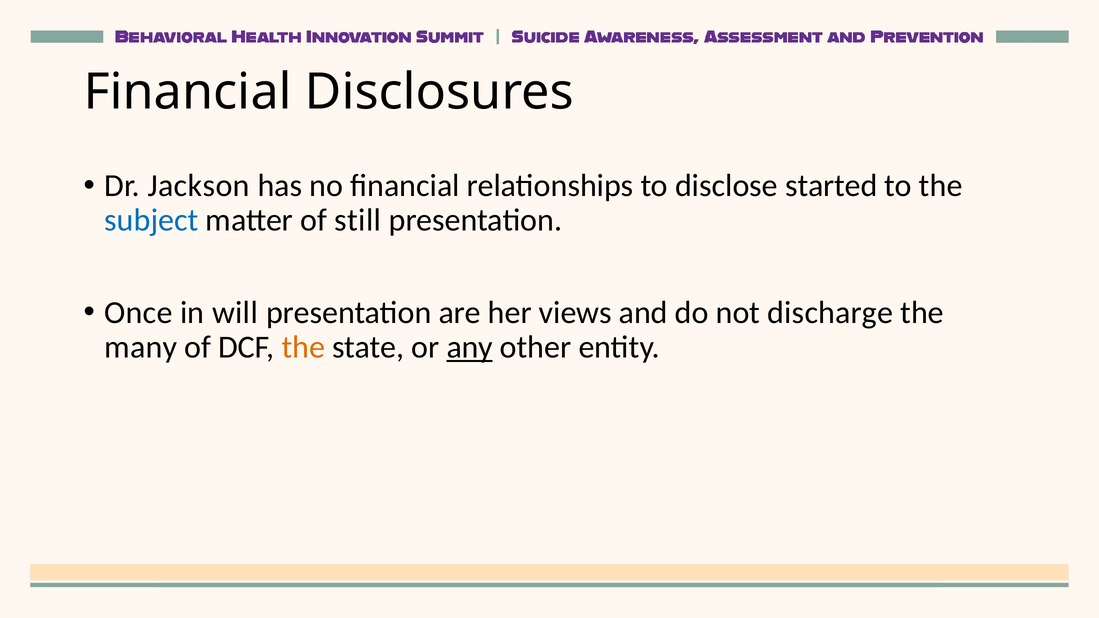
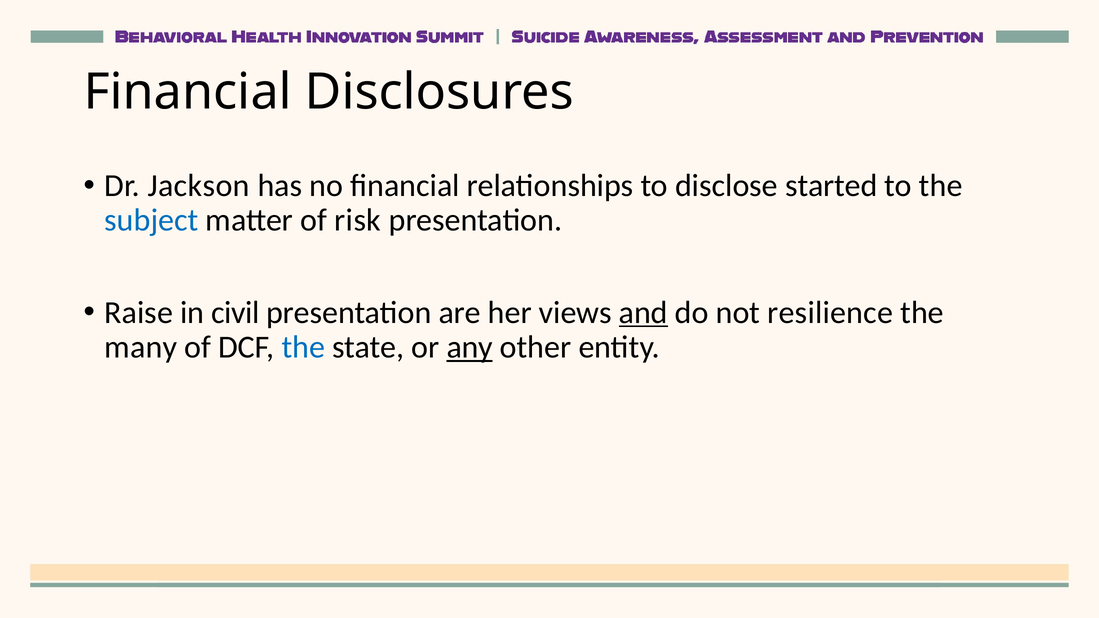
still: still -> risk
Once: Once -> Raise
will: will -> civil
and underline: none -> present
discharge: discharge -> resilience
the at (303, 347) colour: orange -> blue
